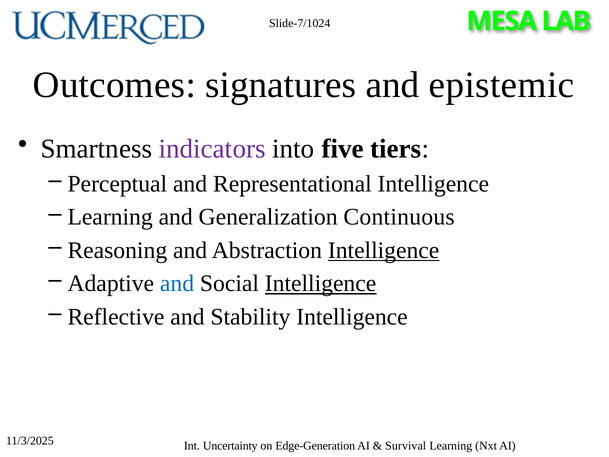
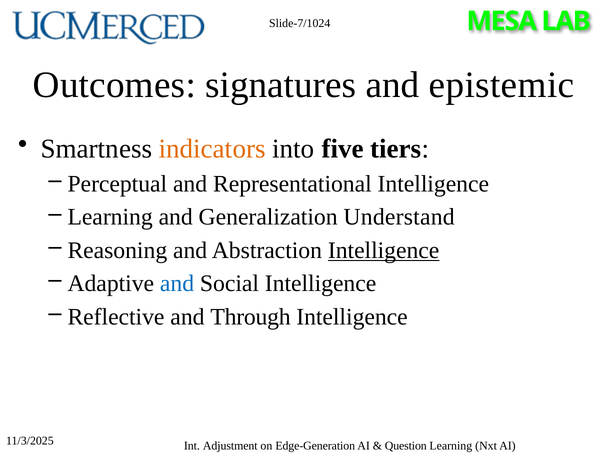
indicators colour: purple -> orange
Continuous: Continuous -> Understand
Intelligence at (321, 283) underline: present -> none
Stability: Stability -> Through
Uncertainty: Uncertainty -> Adjustment
Survival: Survival -> Question
